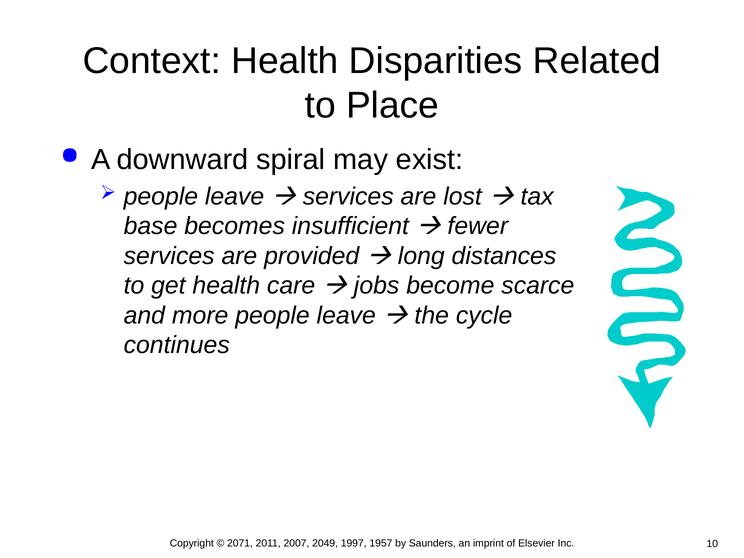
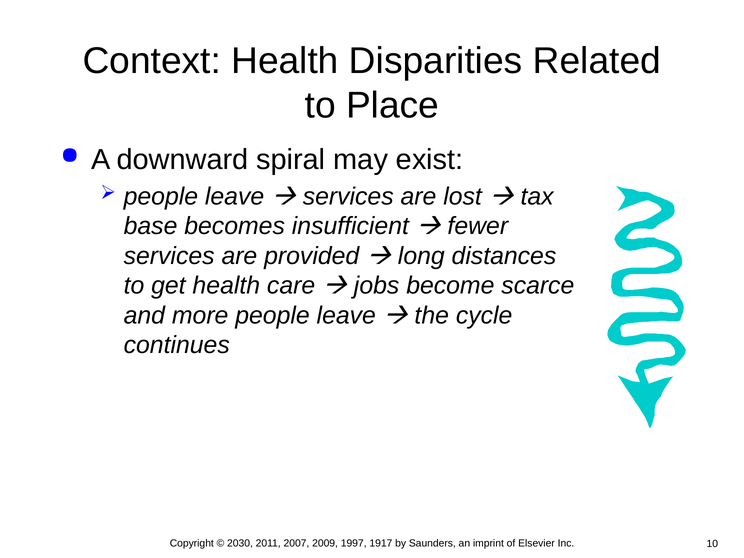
2071: 2071 -> 2030
2049: 2049 -> 2009
1957: 1957 -> 1917
